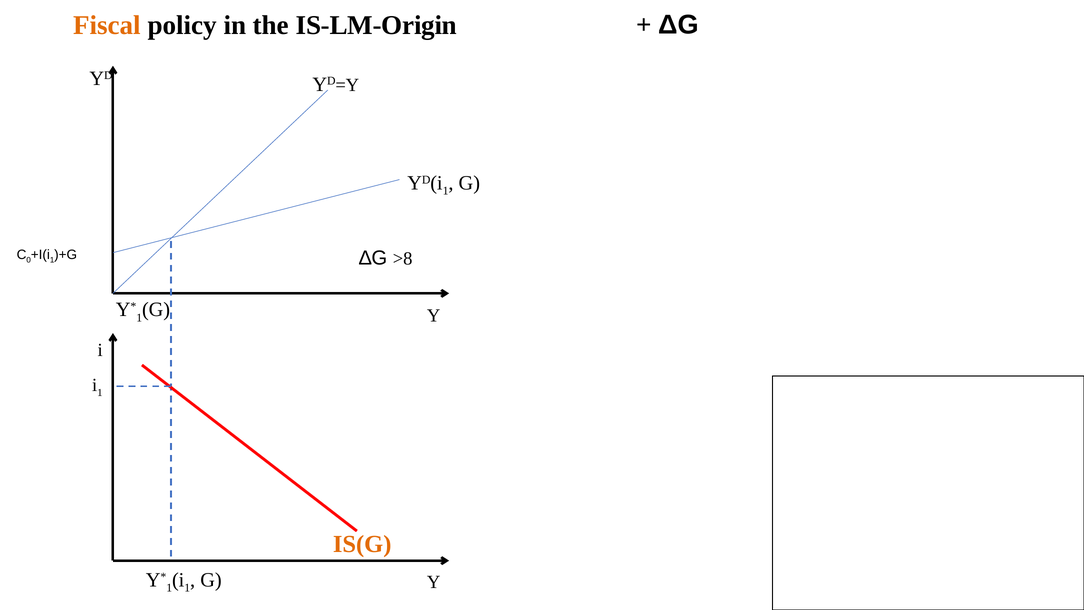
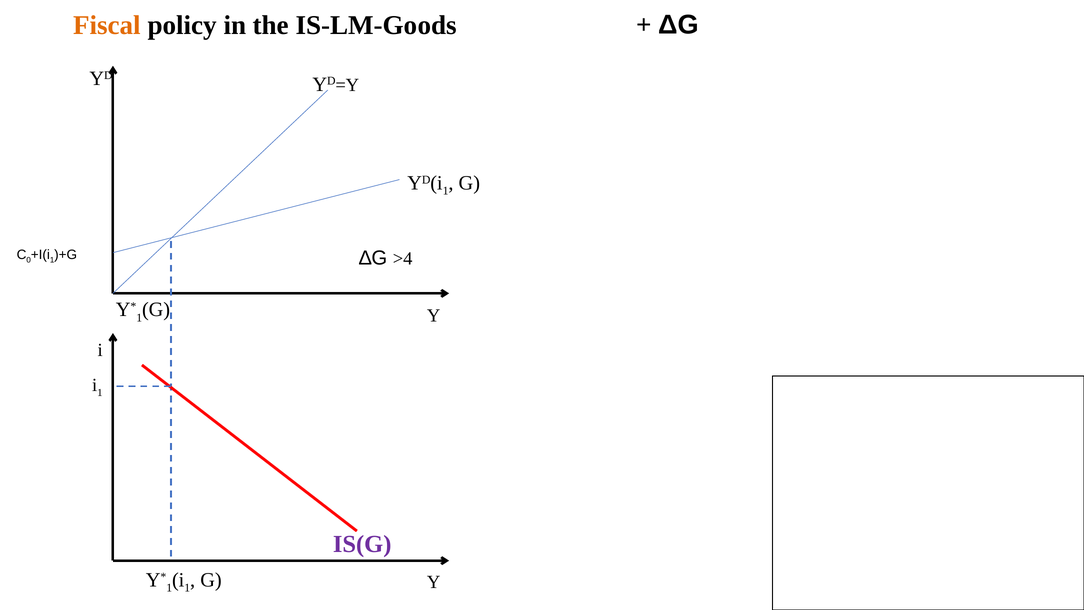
IS-LM-Origin: IS-LM-Origin -> IS-LM-Goods
>8: >8 -> >4
IS(G colour: orange -> purple
